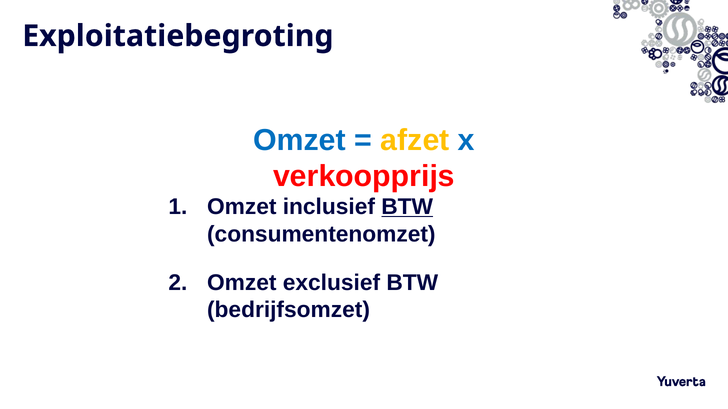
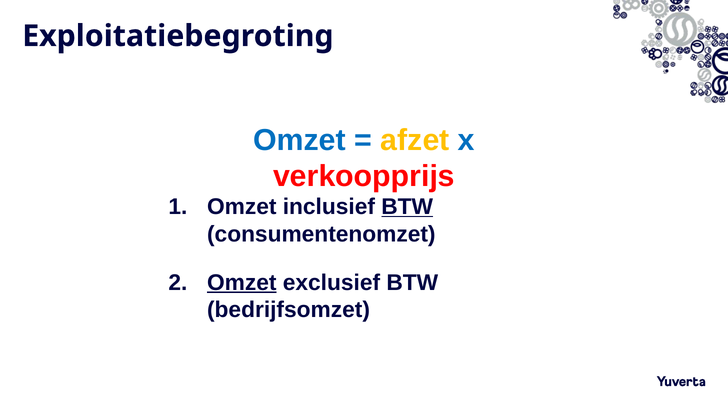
Omzet at (242, 283) underline: none -> present
